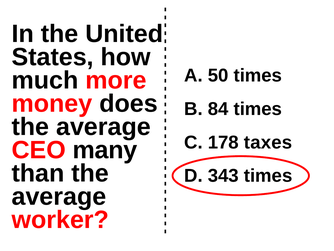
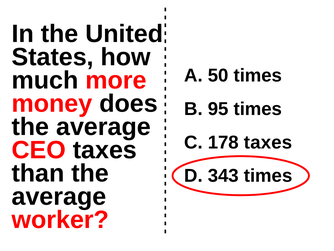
84: 84 -> 95
CEO many: many -> taxes
